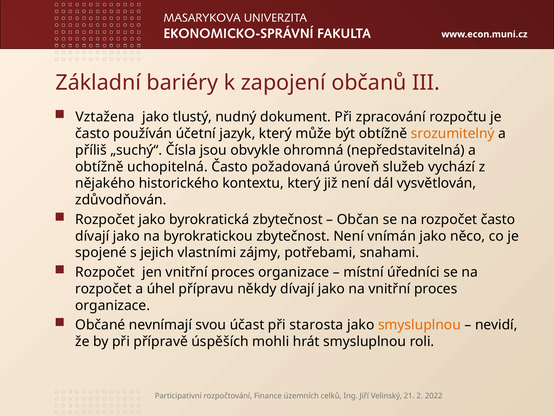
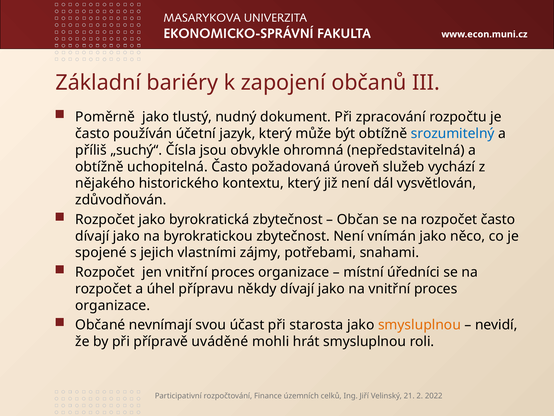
Vztažena: Vztažena -> Poměrně
srozumitelný colour: orange -> blue
úspěších: úspěších -> uváděné
